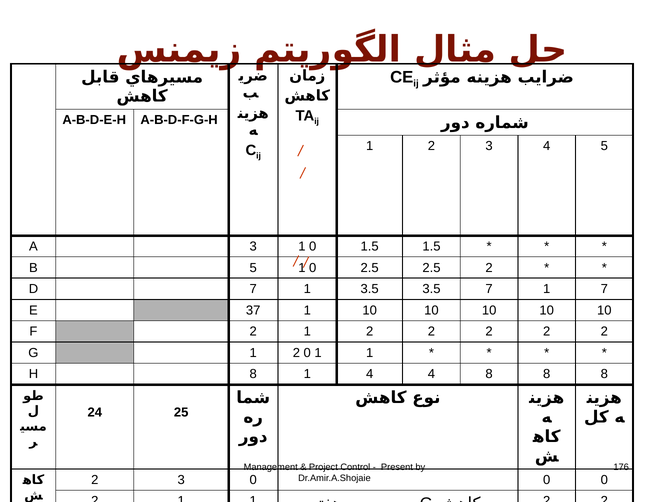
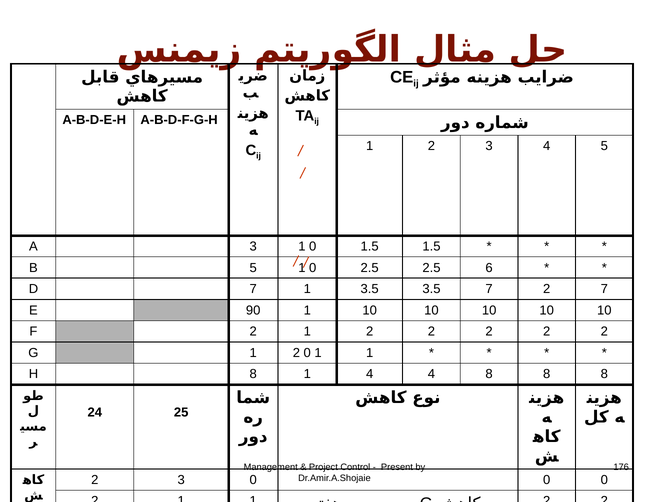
2.5 2: 2 -> 6
3.5 7 1: 1 -> 2
37: 37 -> 90
